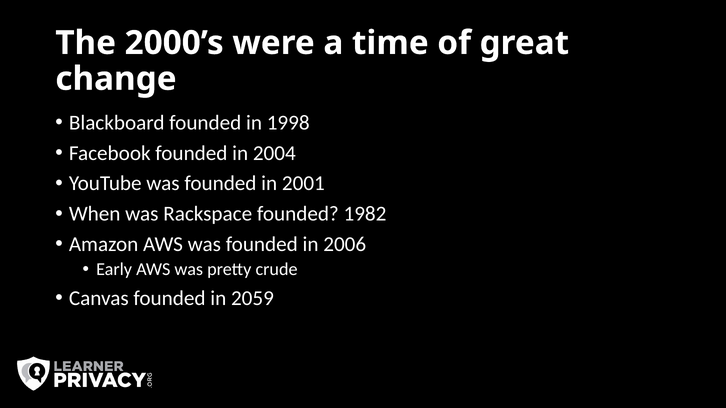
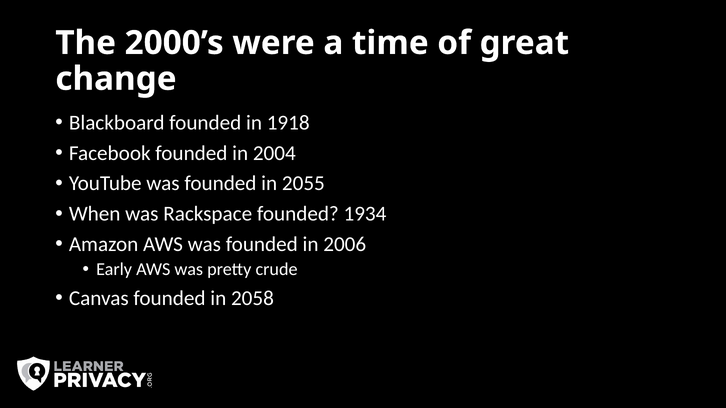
1998: 1998 -> 1918
2001: 2001 -> 2055
1982: 1982 -> 1934
2059: 2059 -> 2058
